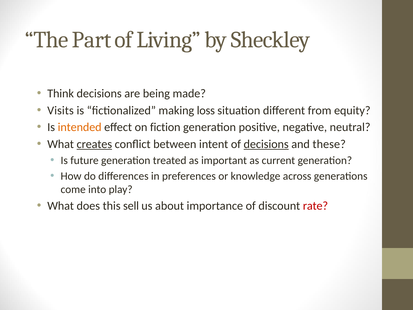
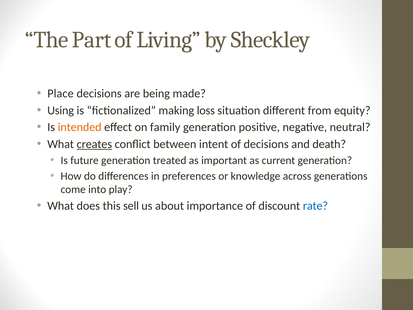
Think: Think -> Place
Visits: Visits -> Using
fiction: fiction -> family
decisions at (266, 144) underline: present -> none
these: these -> death
rate colour: red -> blue
